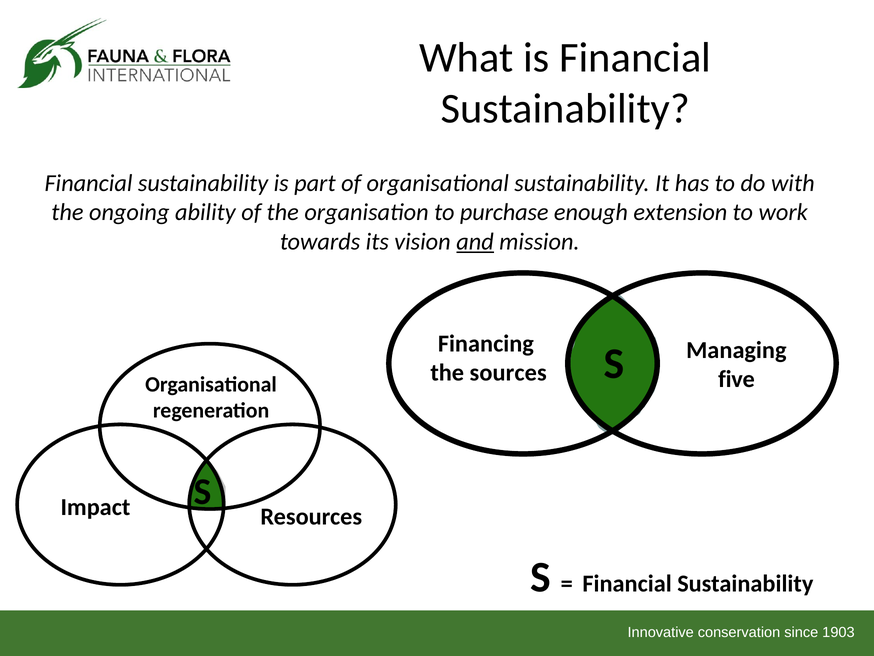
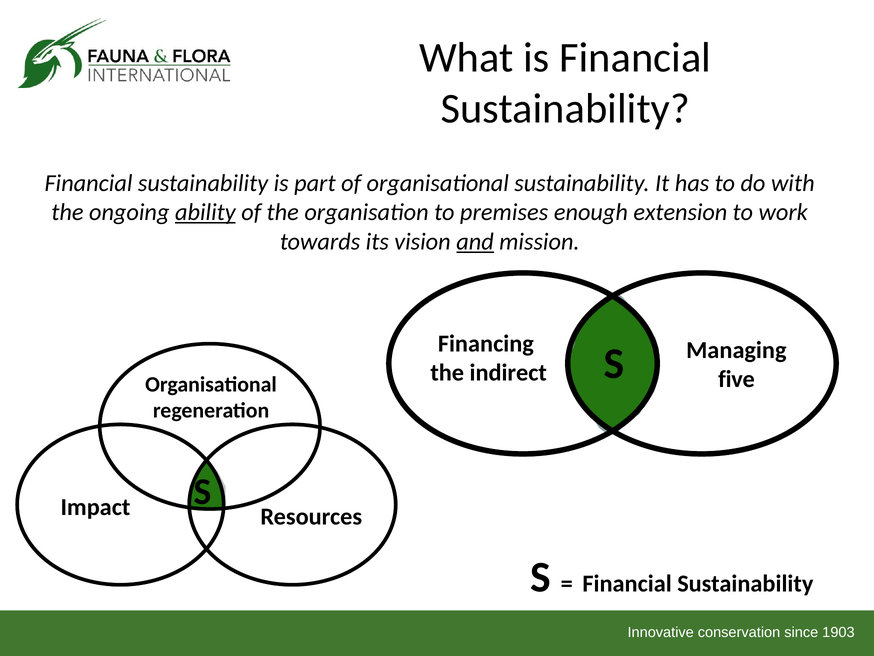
ability underline: none -> present
purchase: purchase -> premises
sources: sources -> indirect
